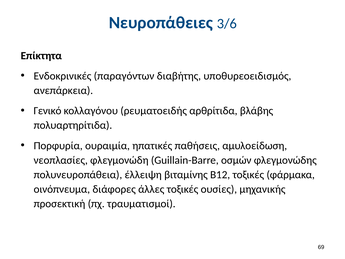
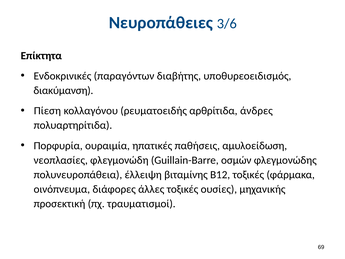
ανεπάρκεια: ανεπάρκεια -> διακύμανση
Γενικό: Γενικό -> Πίεση
βλάβης: βλάβης -> άνδρες
